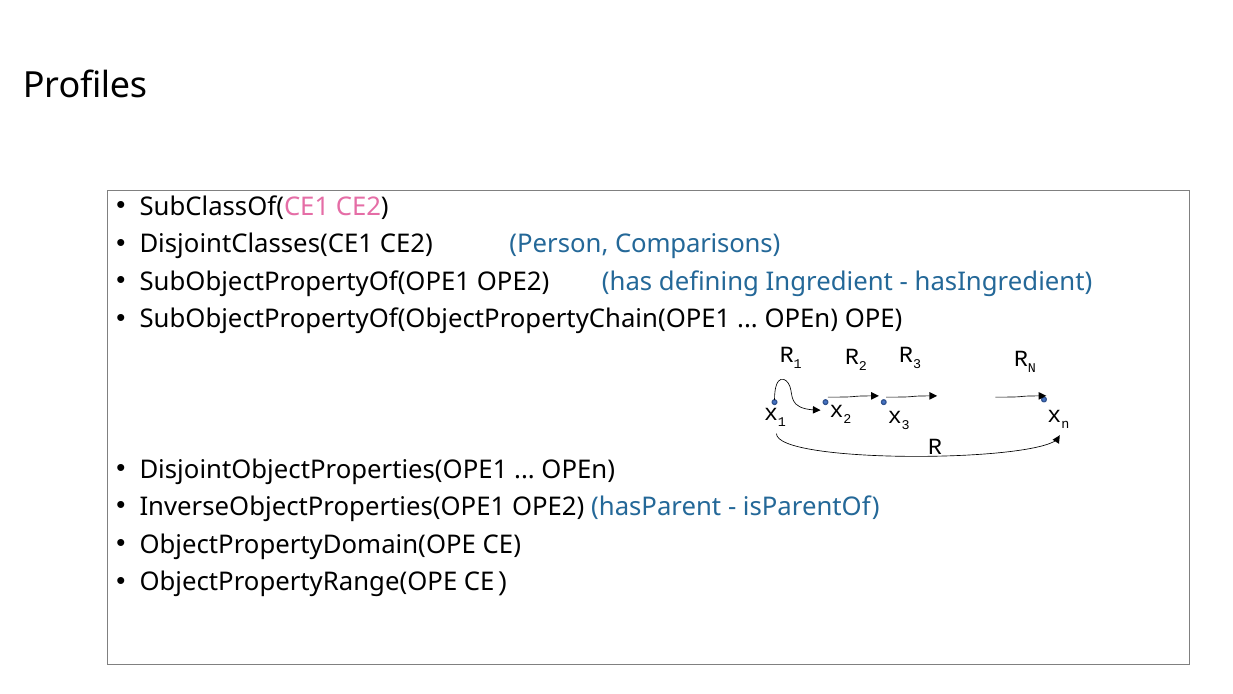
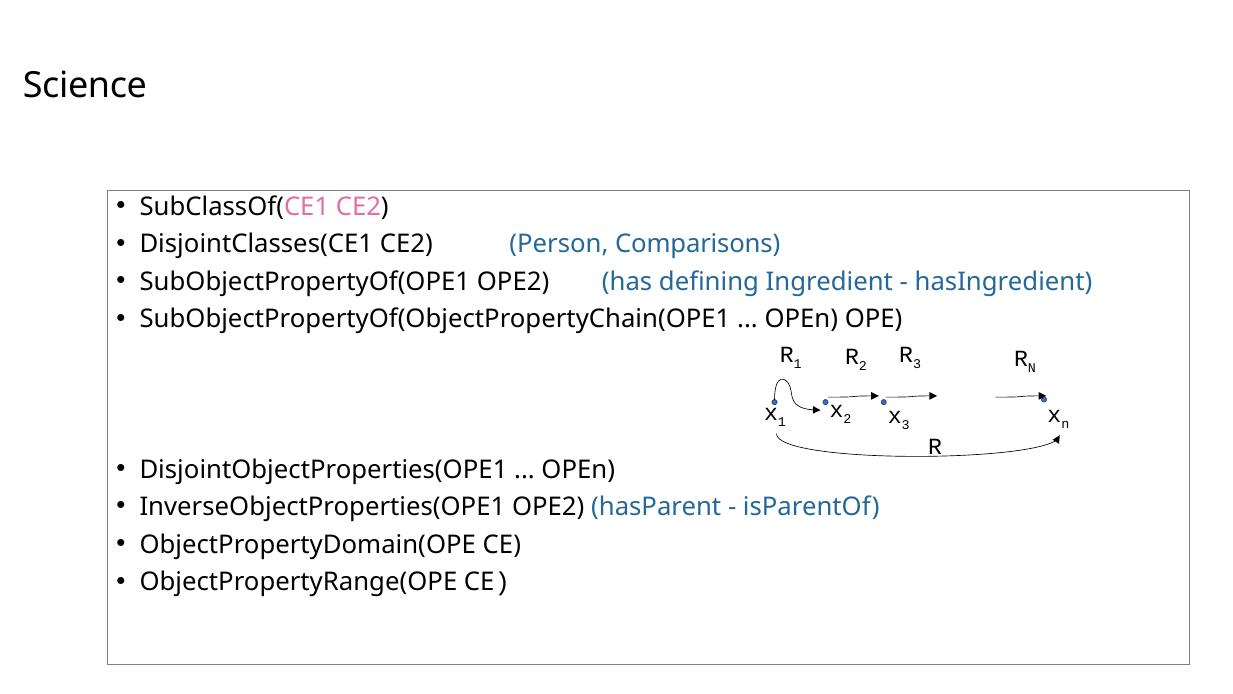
Profiles: Profiles -> Science
